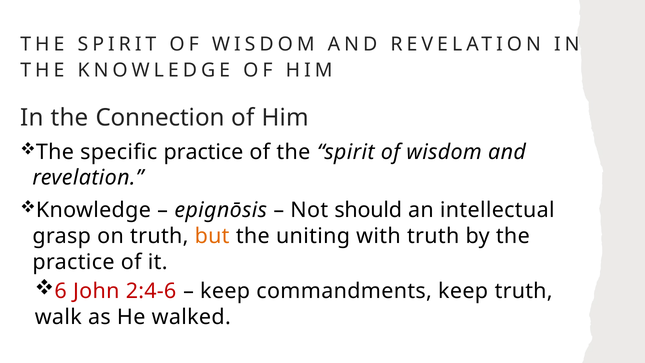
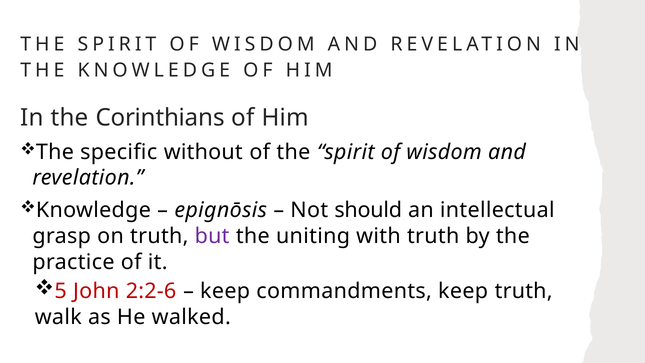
Connection: Connection -> Corinthians
specific practice: practice -> without
but colour: orange -> purple
6: 6 -> 5
2:4-6: 2:4-6 -> 2:2-6
